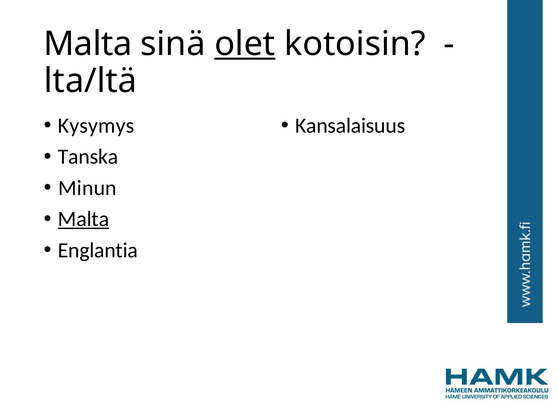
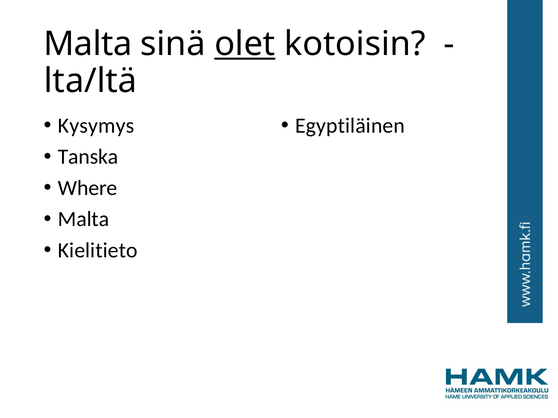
Kansalaisuus: Kansalaisuus -> Egyptiläinen
Minun: Minun -> Where
Malta at (84, 219) underline: present -> none
Englantia: Englantia -> Kielitieto
